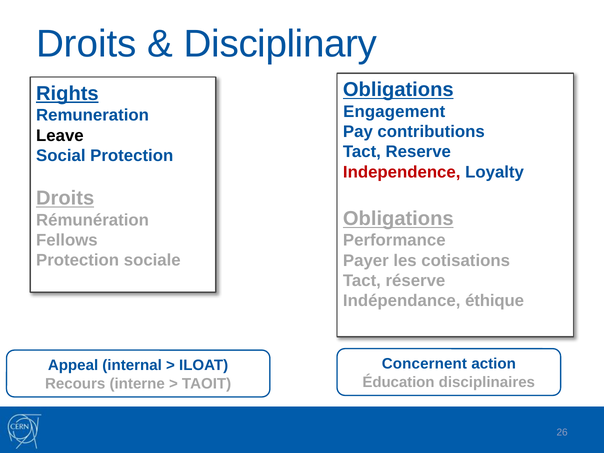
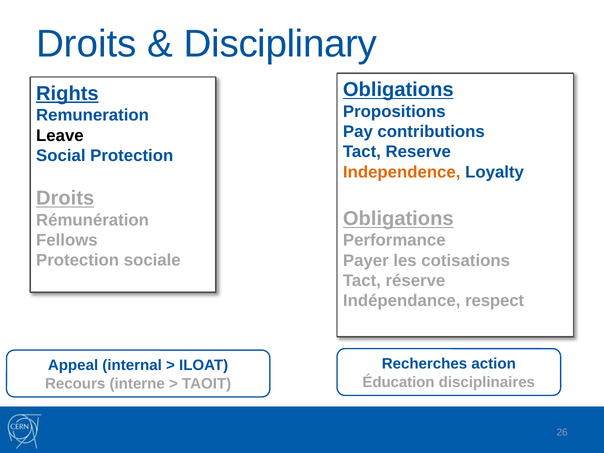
Engagement: Engagement -> Propositions
Independence colour: red -> orange
éthique: éthique -> respect
Concernent: Concernent -> Recherches
